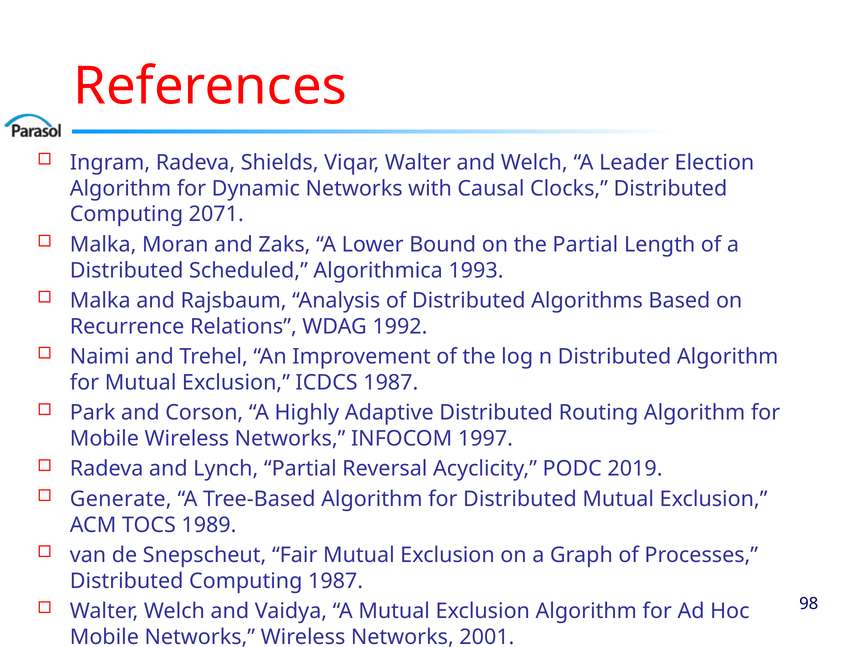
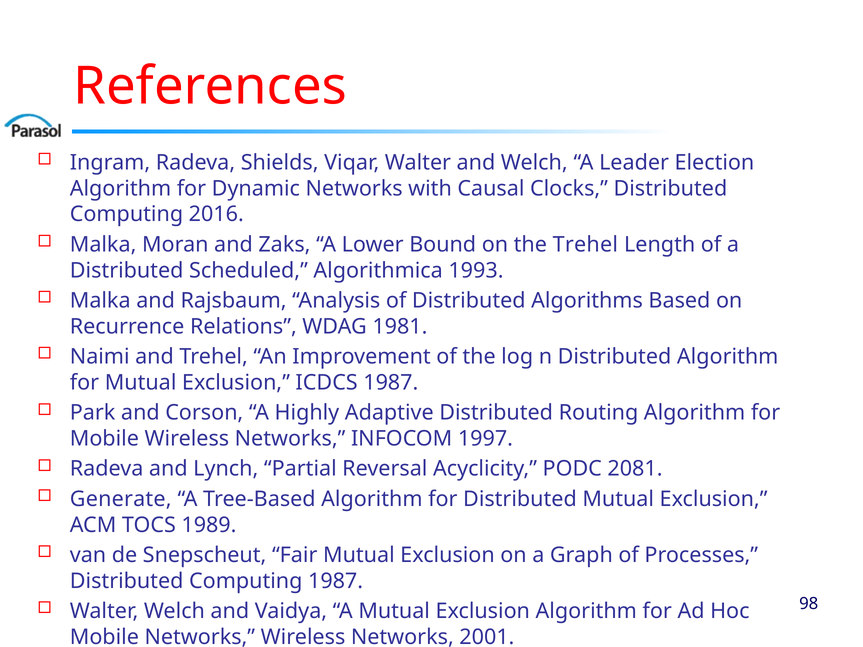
2071: 2071 -> 2016
the Partial: Partial -> Trehel
1992: 1992 -> 1981
2019: 2019 -> 2081
